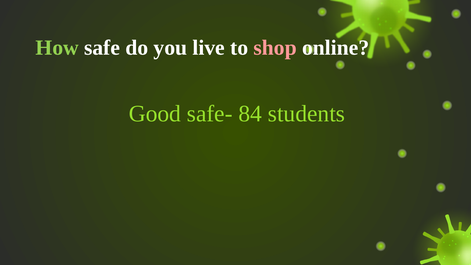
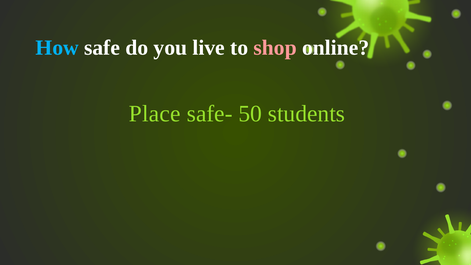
How colour: light green -> light blue
Good: Good -> Place
84: 84 -> 50
